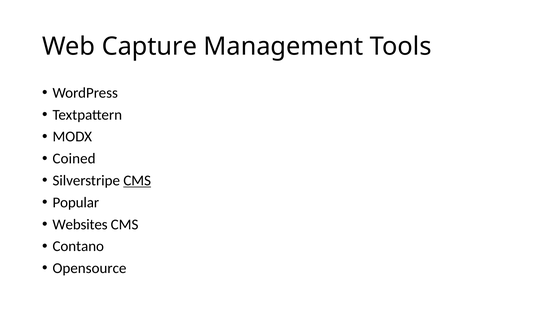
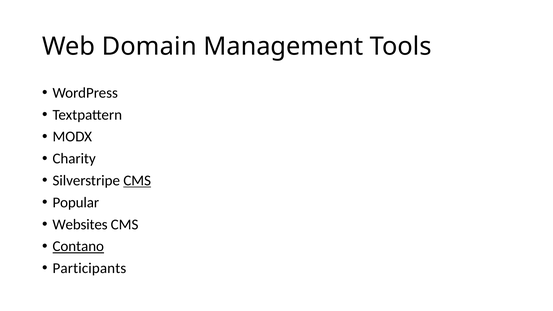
Capture: Capture -> Domain
Coined: Coined -> Charity
Contano underline: none -> present
Opensource: Opensource -> Participants
